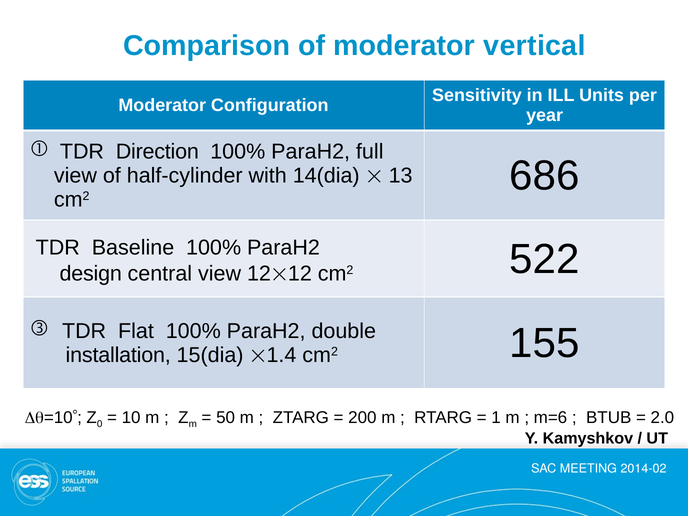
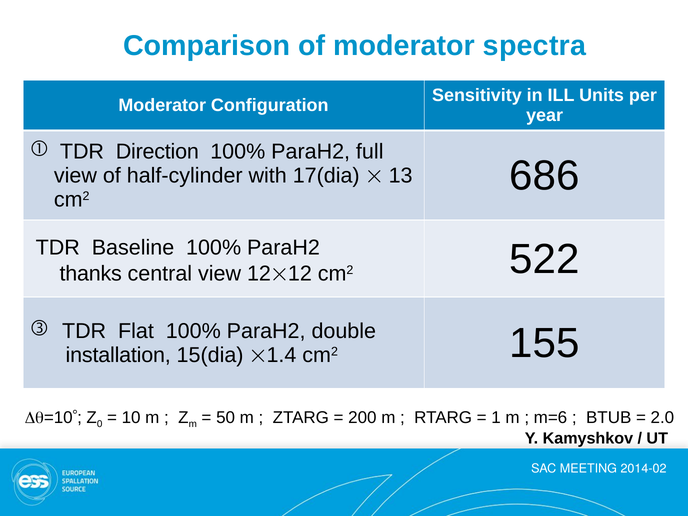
vertical: vertical -> spectra
14(dia: 14(dia -> 17(dia
design: design -> thanks
